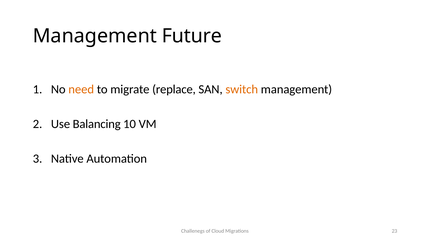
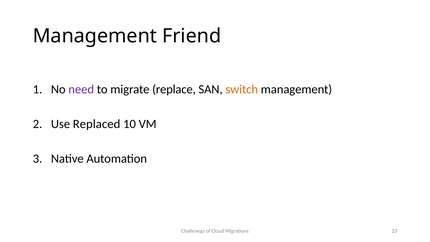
Future: Future -> Friend
need colour: orange -> purple
Balancing: Balancing -> Replaced
